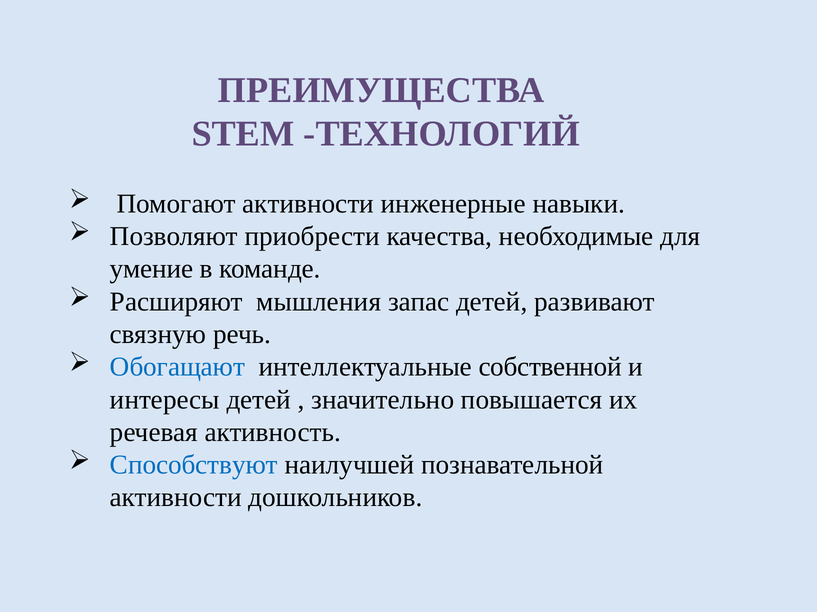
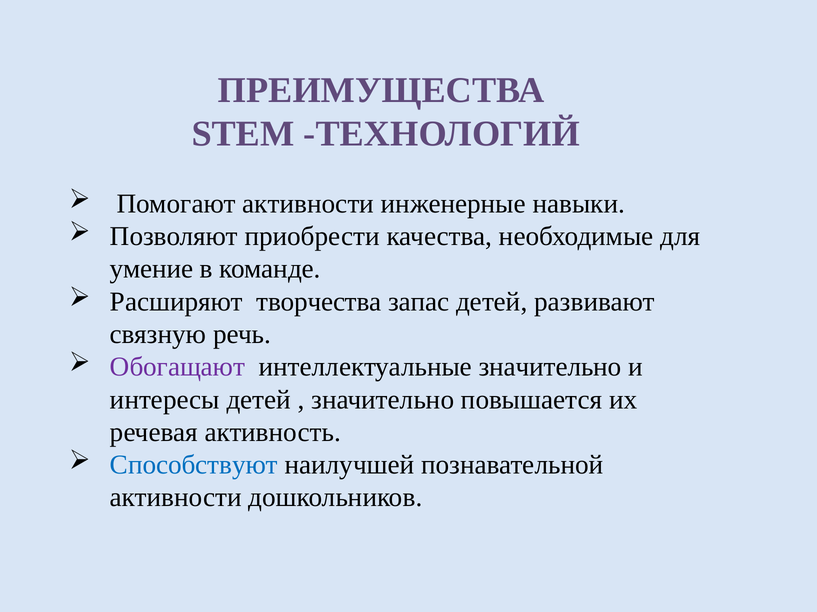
мышления: мышления -> творчества
Обогащают colour: blue -> purple
интеллектуальные собственной: собственной -> значительно
